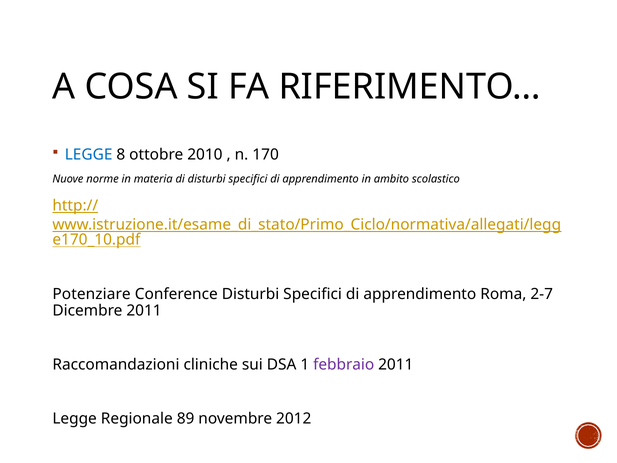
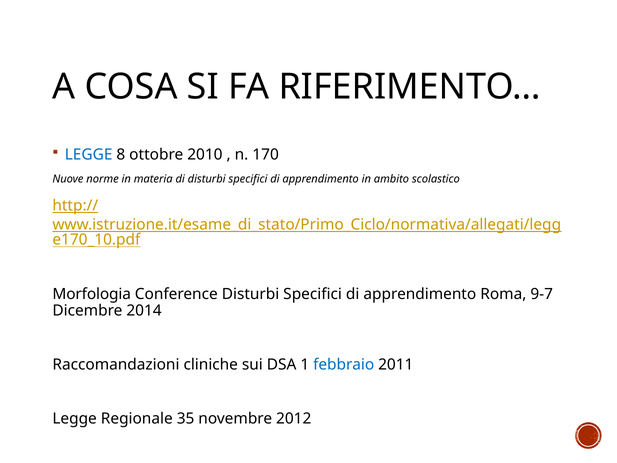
Potenziare: Potenziare -> Morfologia
2-7: 2-7 -> 9-7
Dicembre 2011: 2011 -> 2014
febbraio colour: purple -> blue
89: 89 -> 35
